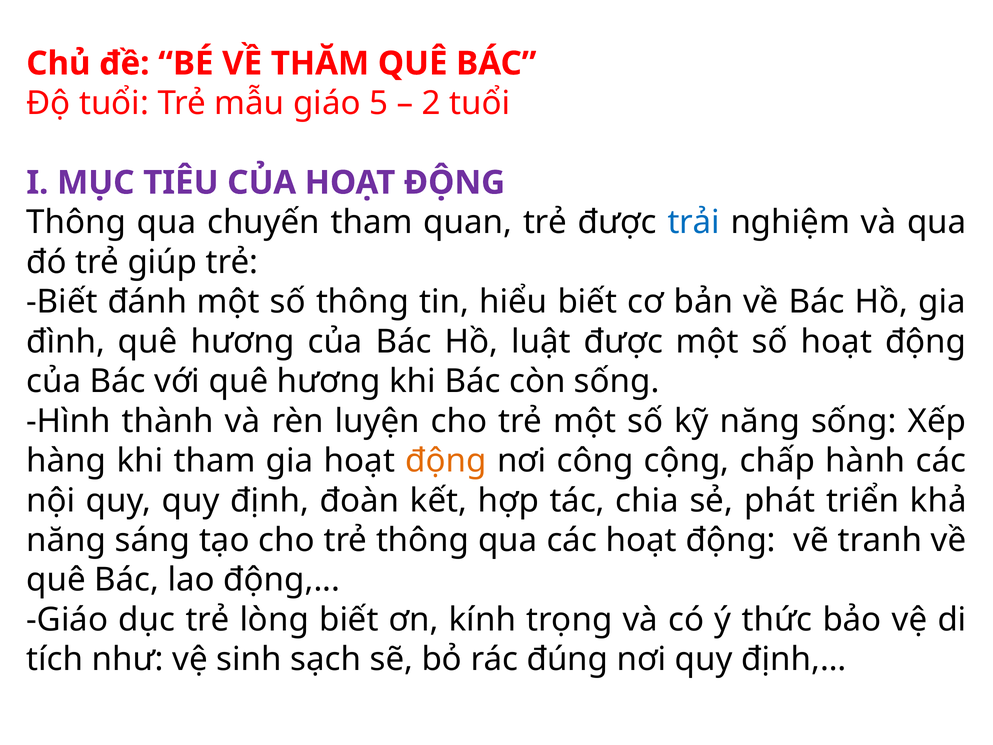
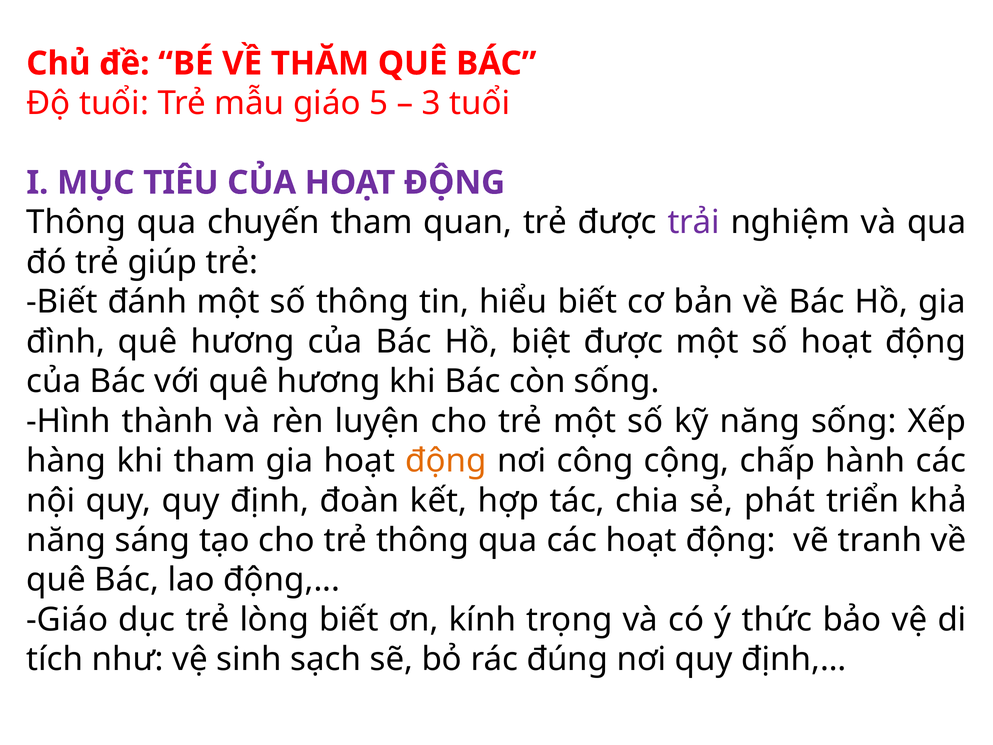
2: 2 -> 3
trải colour: blue -> purple
luật: luật -> biệt
